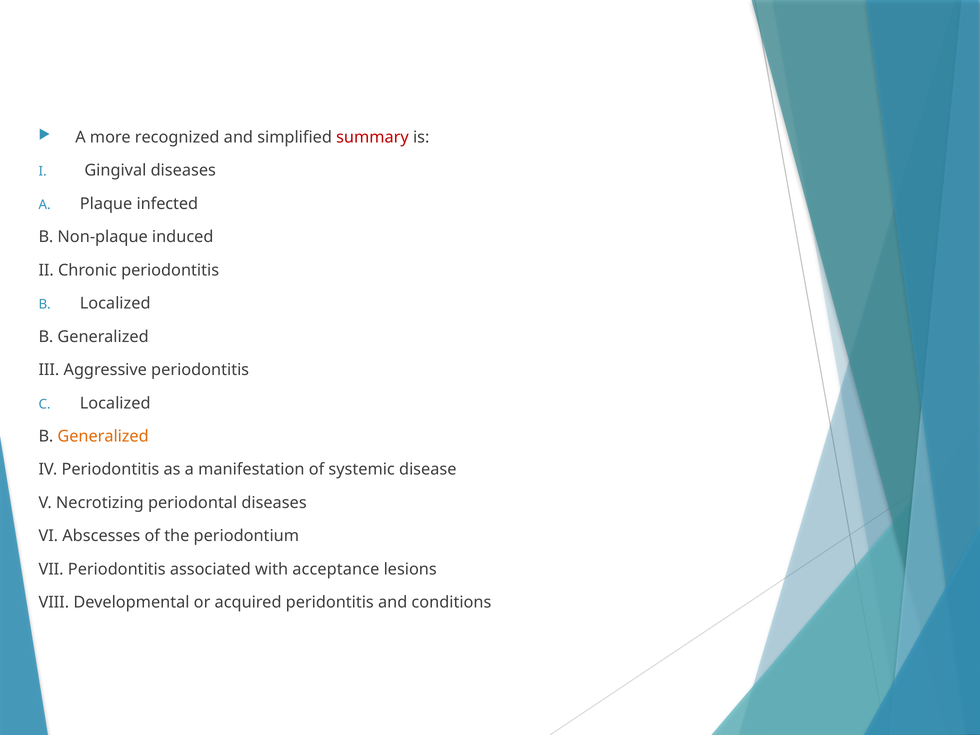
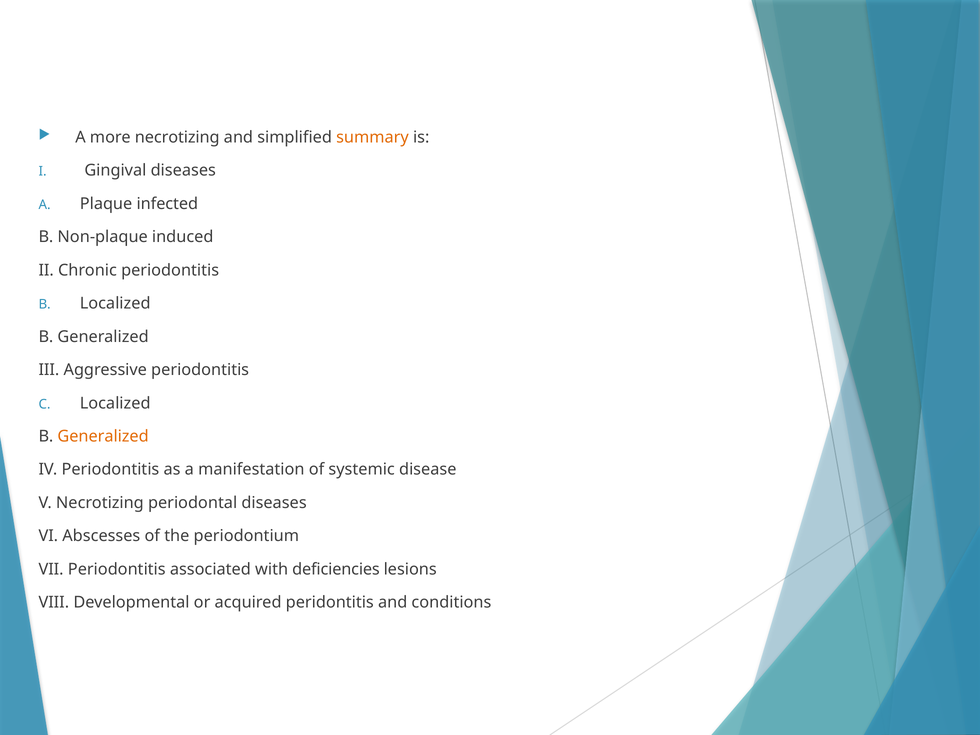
more recognized: recognized -> necrotizing
summary colour: red -> orange
acceptance: acceptance -> deficiencies
